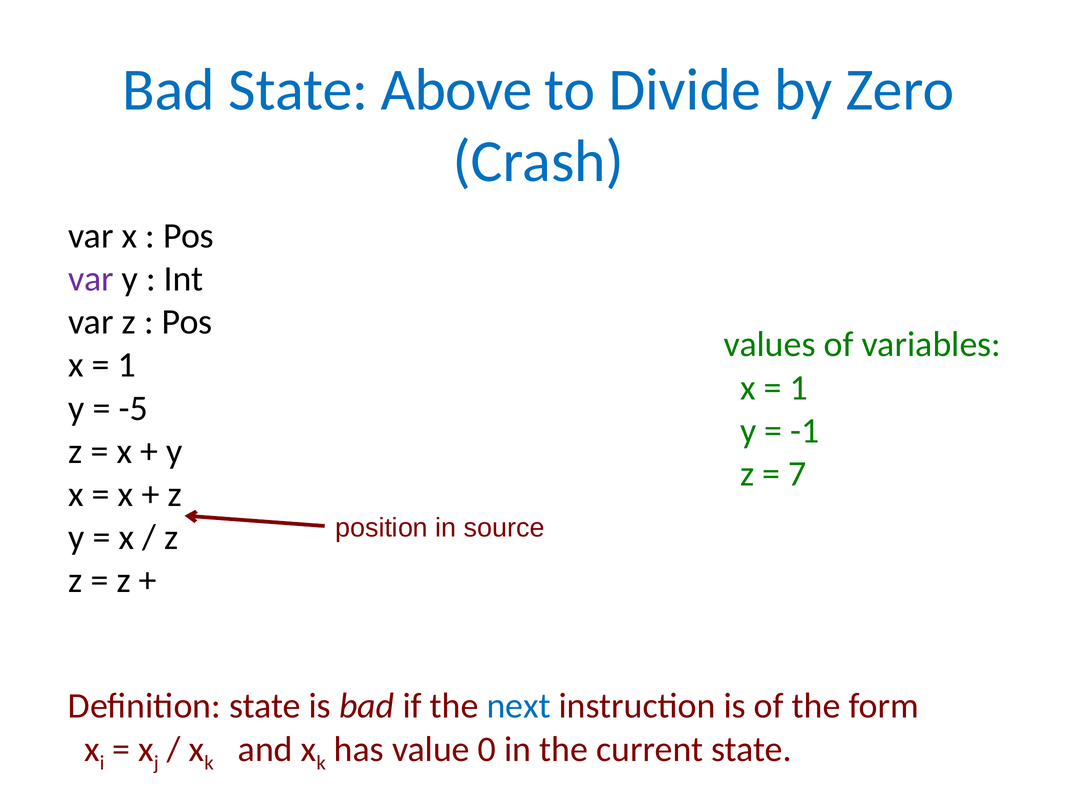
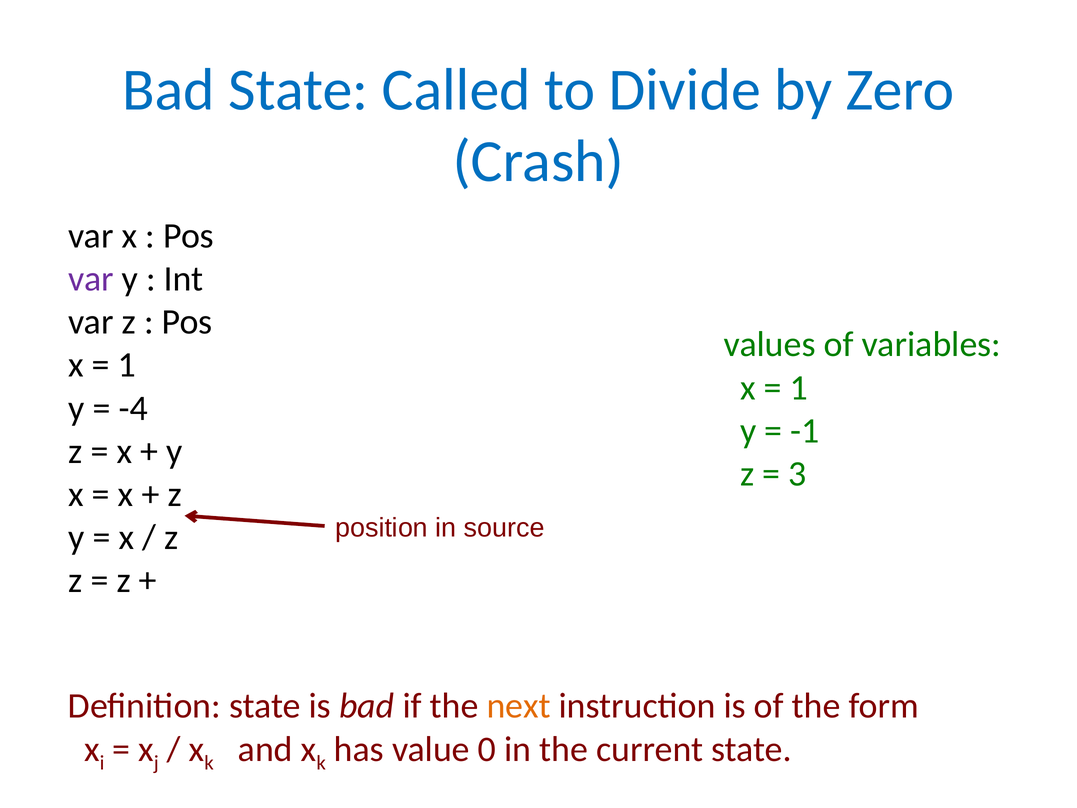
Above: Above -> Called
-5: -5 -> -4
7: 7 -> 3
next colour: blue -> orange
